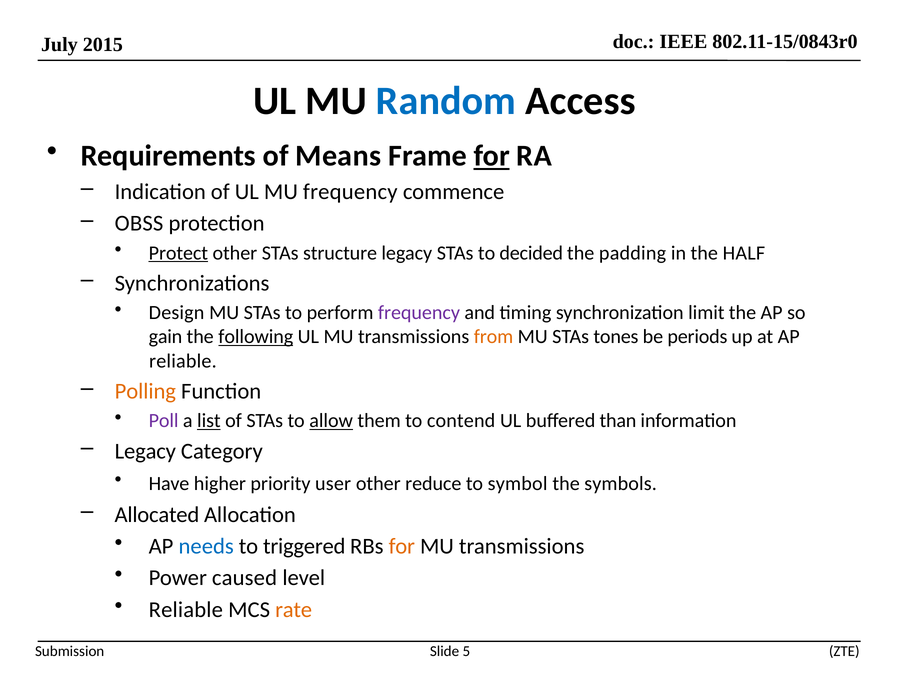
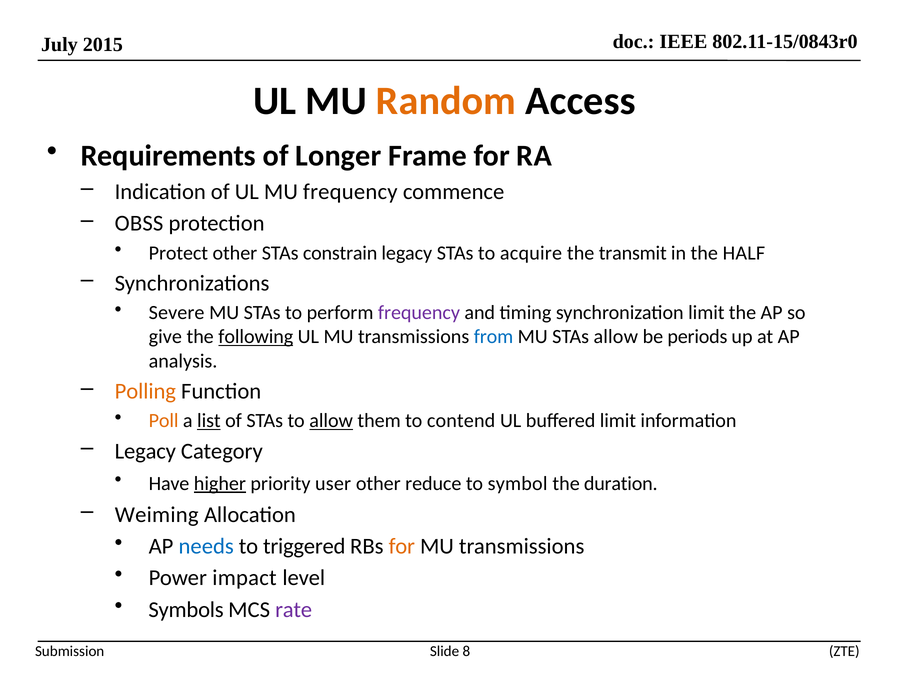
Random colour: blue -> orange
Means: Means -> Longer
for at (492, 156) underline: present -> none
Protect underline: present -> none
structure: structure -> constrain
decided: decided -> acquire
padding: padding -> transmit
Design: Design -> Severe
gain: gain -> give
from colour: orange -> blue
STAs tones: tones -> allow
reliable at (183, 361): reliable -> analysis
Poll colour: purple -> orange
buffered than: than -> limit
higher underline: none -> present
symbols: symbols -> duration
Allocated: Allocated -> Weiming
caused: caused -> impact
Reliable at (186, 610): Reliable -> Symbols
rate colour: orange -> purple
5: 5 -> 8
